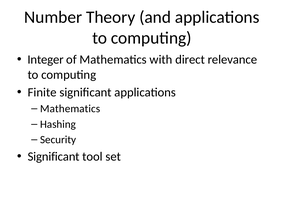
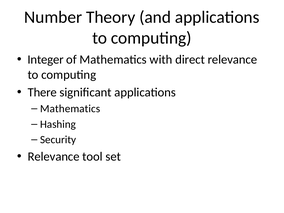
Finite: Finite -> There
Significant at (54, 157): Significant -> Relevance
